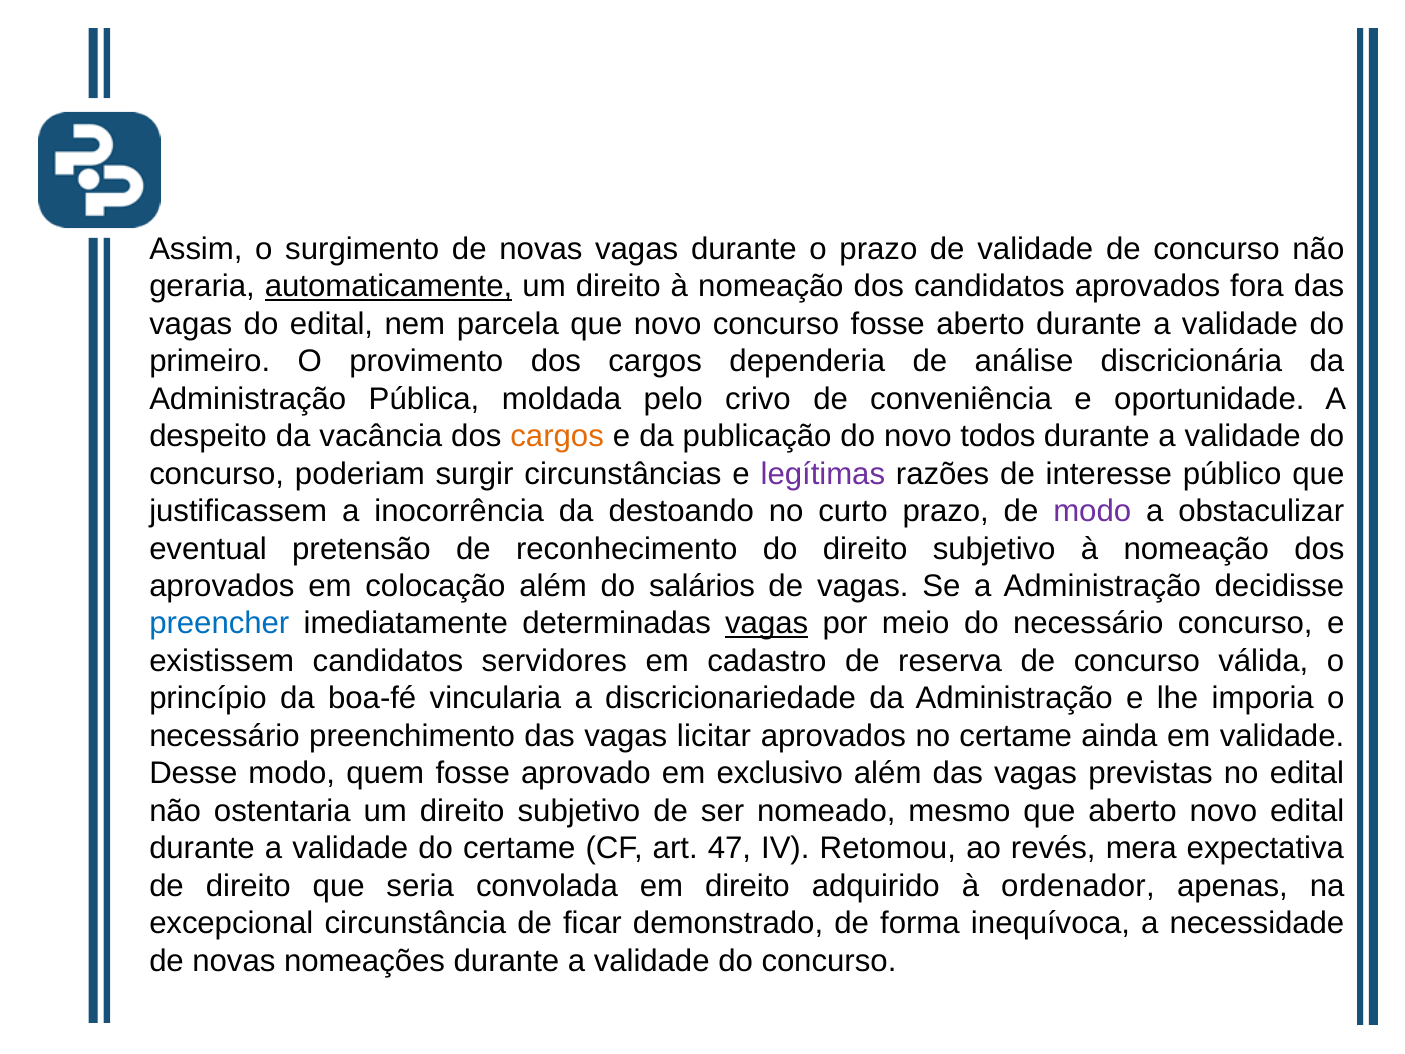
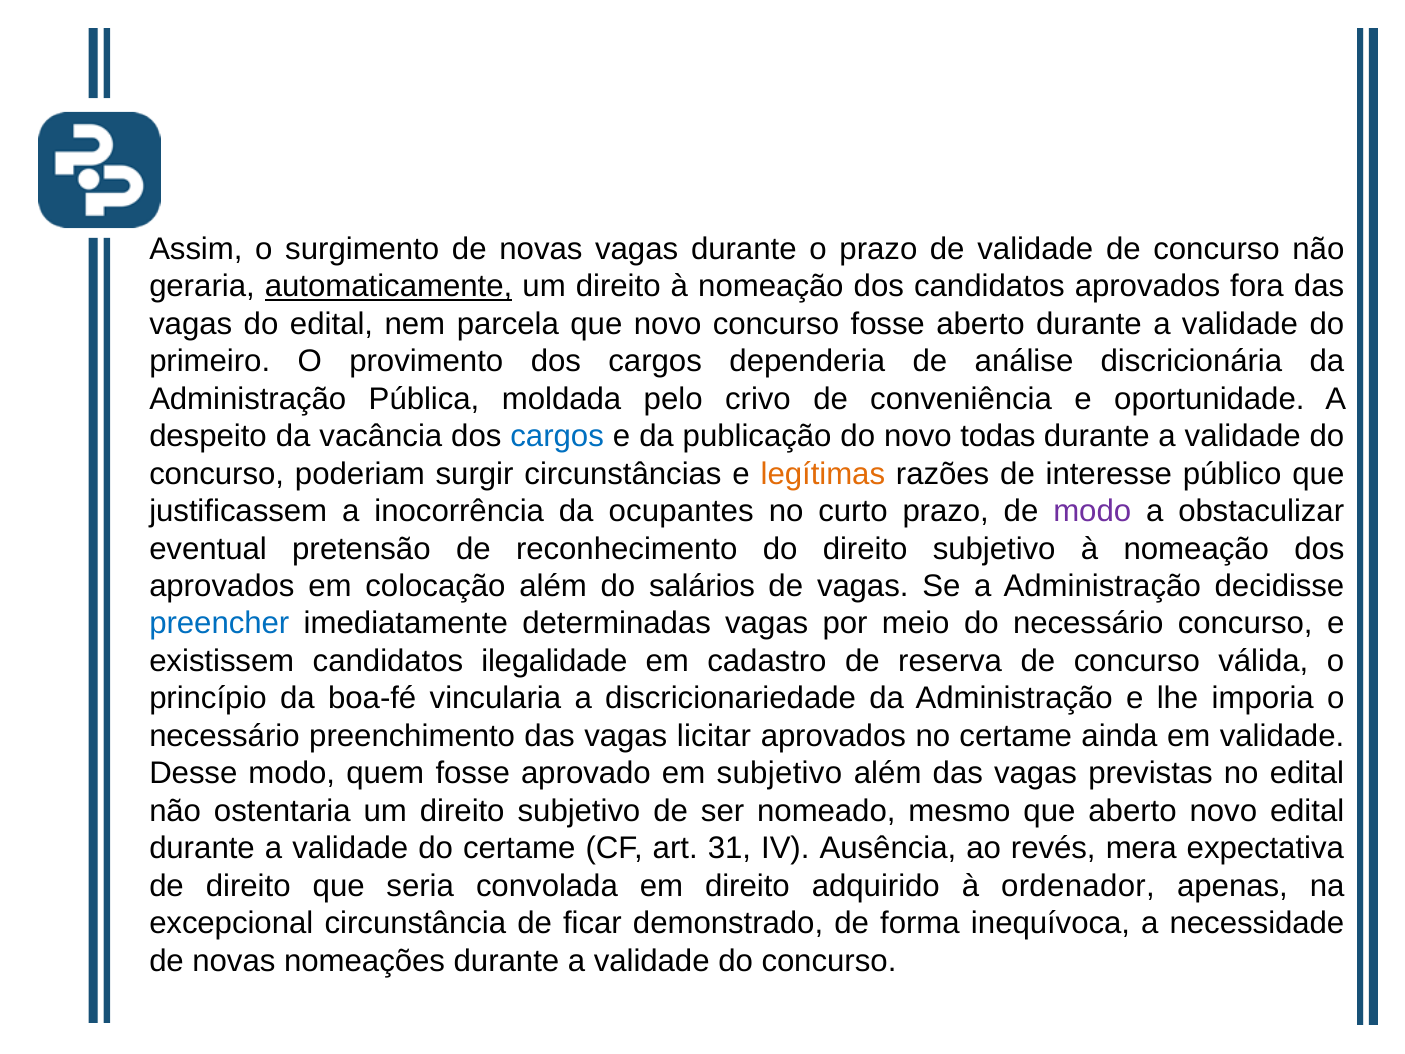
cargos at (557, 436) colour: orange -> blue
todos: todos -> todas
legítimas colour: purple -> orange
destoando: destoando -> ocupantes
vagas at (767, 624) underline: present -> none
servidores: servidores -> ilegalidade
em exclusivo: exclusivo -> subjetivo
47: 47 -> 31
Retomou: Retomou -> Ausência
